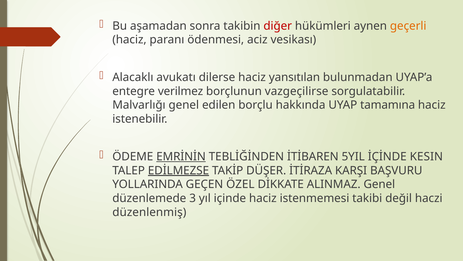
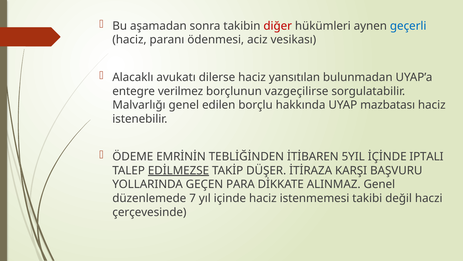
geçerli colour: orange -> blue
tamamına: tamamına -> mazbatası
EMRİNİN underline: present -> none
KESIN: KESIN -> IPTALI
ÖZEL: ÖZEL -> PARA
3: 3 -> 7
düzenlenmiş: düzenlenmiş -> çerçevesinde
